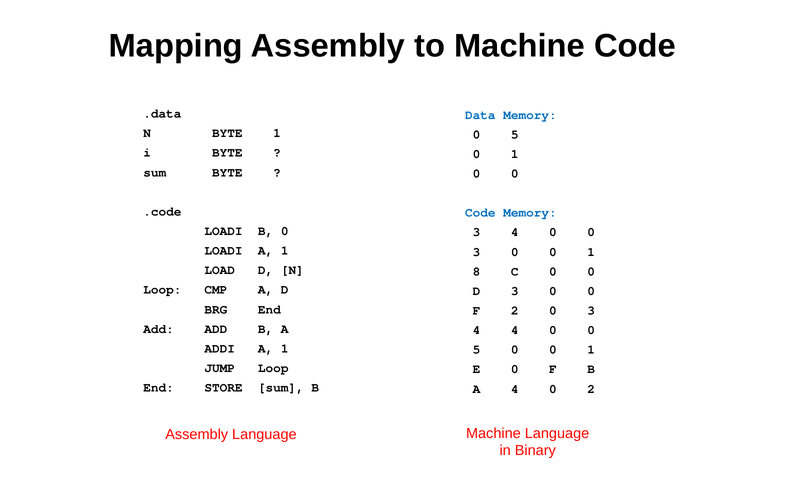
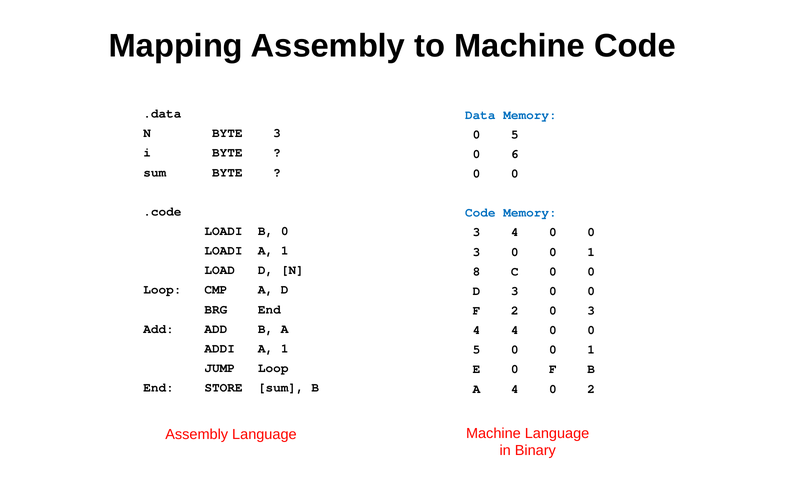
BYTE 1: 1 -> 3
1 at (515, 154): 1 -> 6
